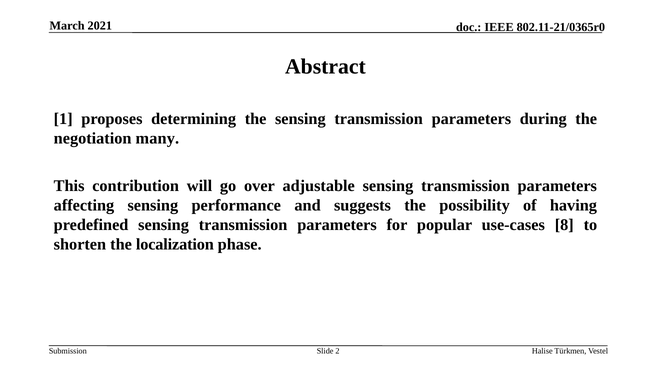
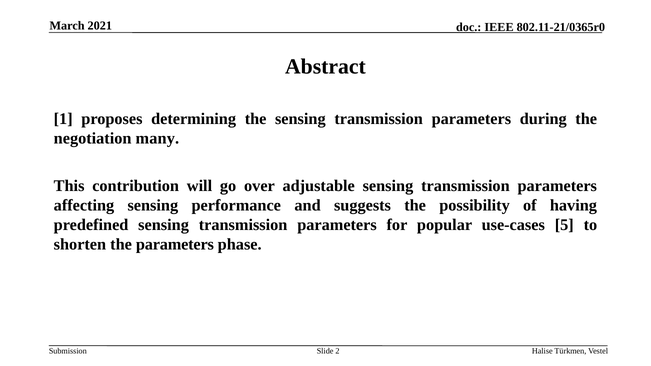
8: 8 -> 5
the localization: localization -> parameters
